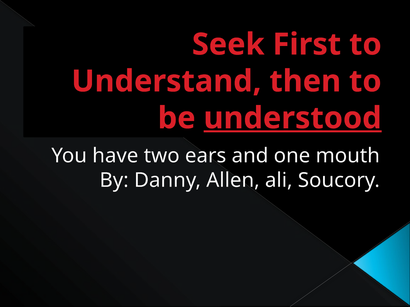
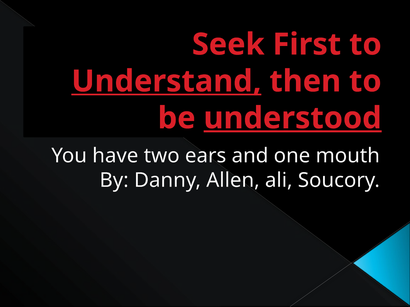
Understand underline: none -> present
